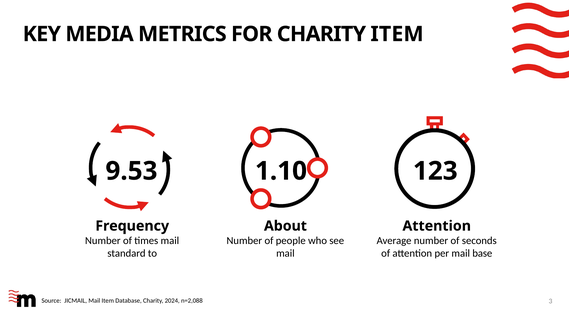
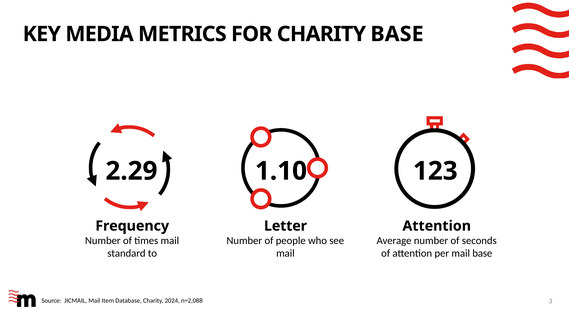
CHARITY ITEM: ITEM -> BASE
9.53: 9.53 -> 2.29
About: About -> Letter
